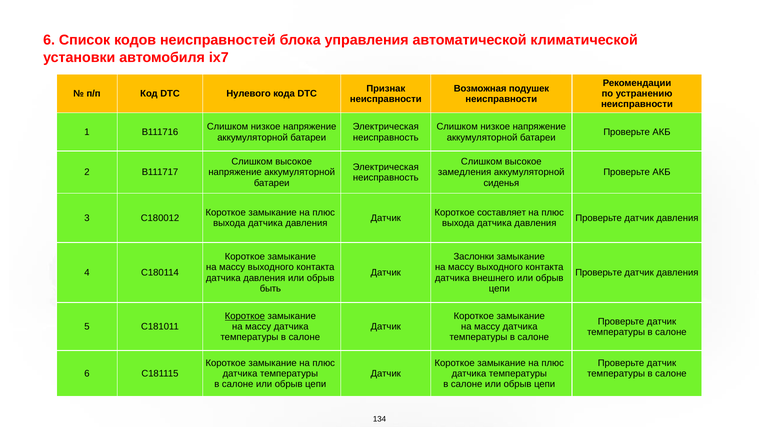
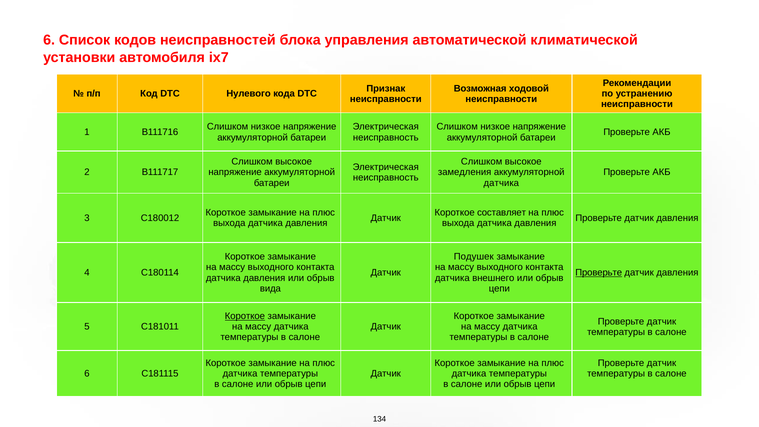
подушек: подушек -> ходовой
сиденья at (501, 183): сиденья -> датчика
Заслонки: Заслонки -> Подушек
Проверьте at (599, 273) underline: none -> present
быть: быть -> вида
